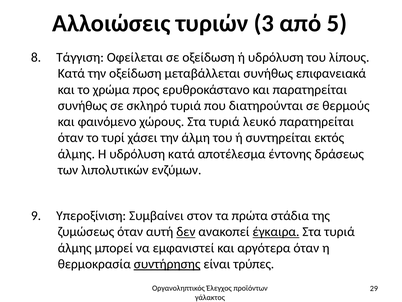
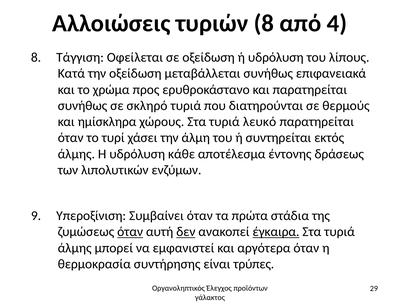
τυριών 3: 3 -> 8
5: 5 -> 4
φαινόμενο: φαινόμενο -> ημίσκληρα
υδρόλυση κατά: κατά -> κάθε
Συμβαίνει στον: στον -> όταν
όταν at (130, 231) underline: none -> present
συντήρησης underline: present -> none
